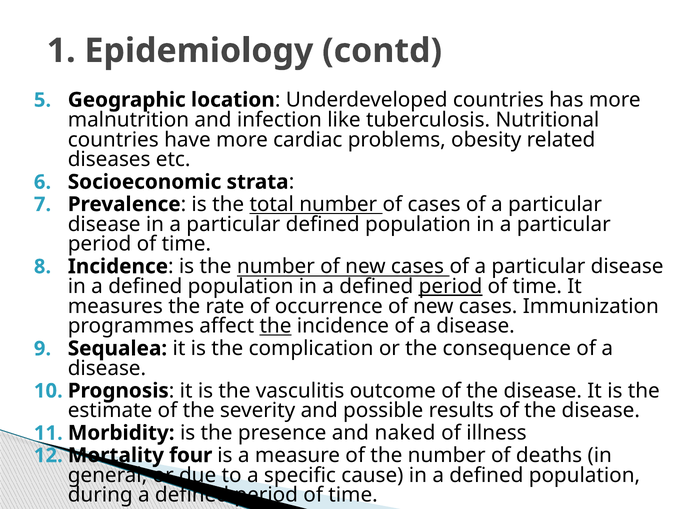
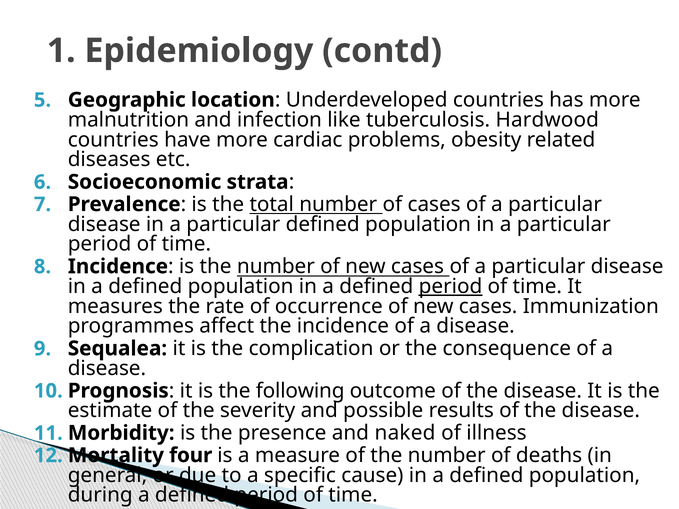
Nutritional: Nutritional -> Hardwood
the at (276, 326) underline: present -> none
vasculitis: vasculitis -> following
